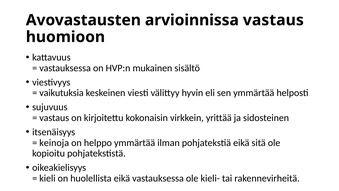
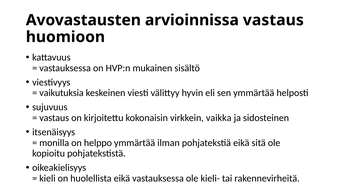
yrittää: yrittää -> vaikka
keinoja: keinoja -> monilla
